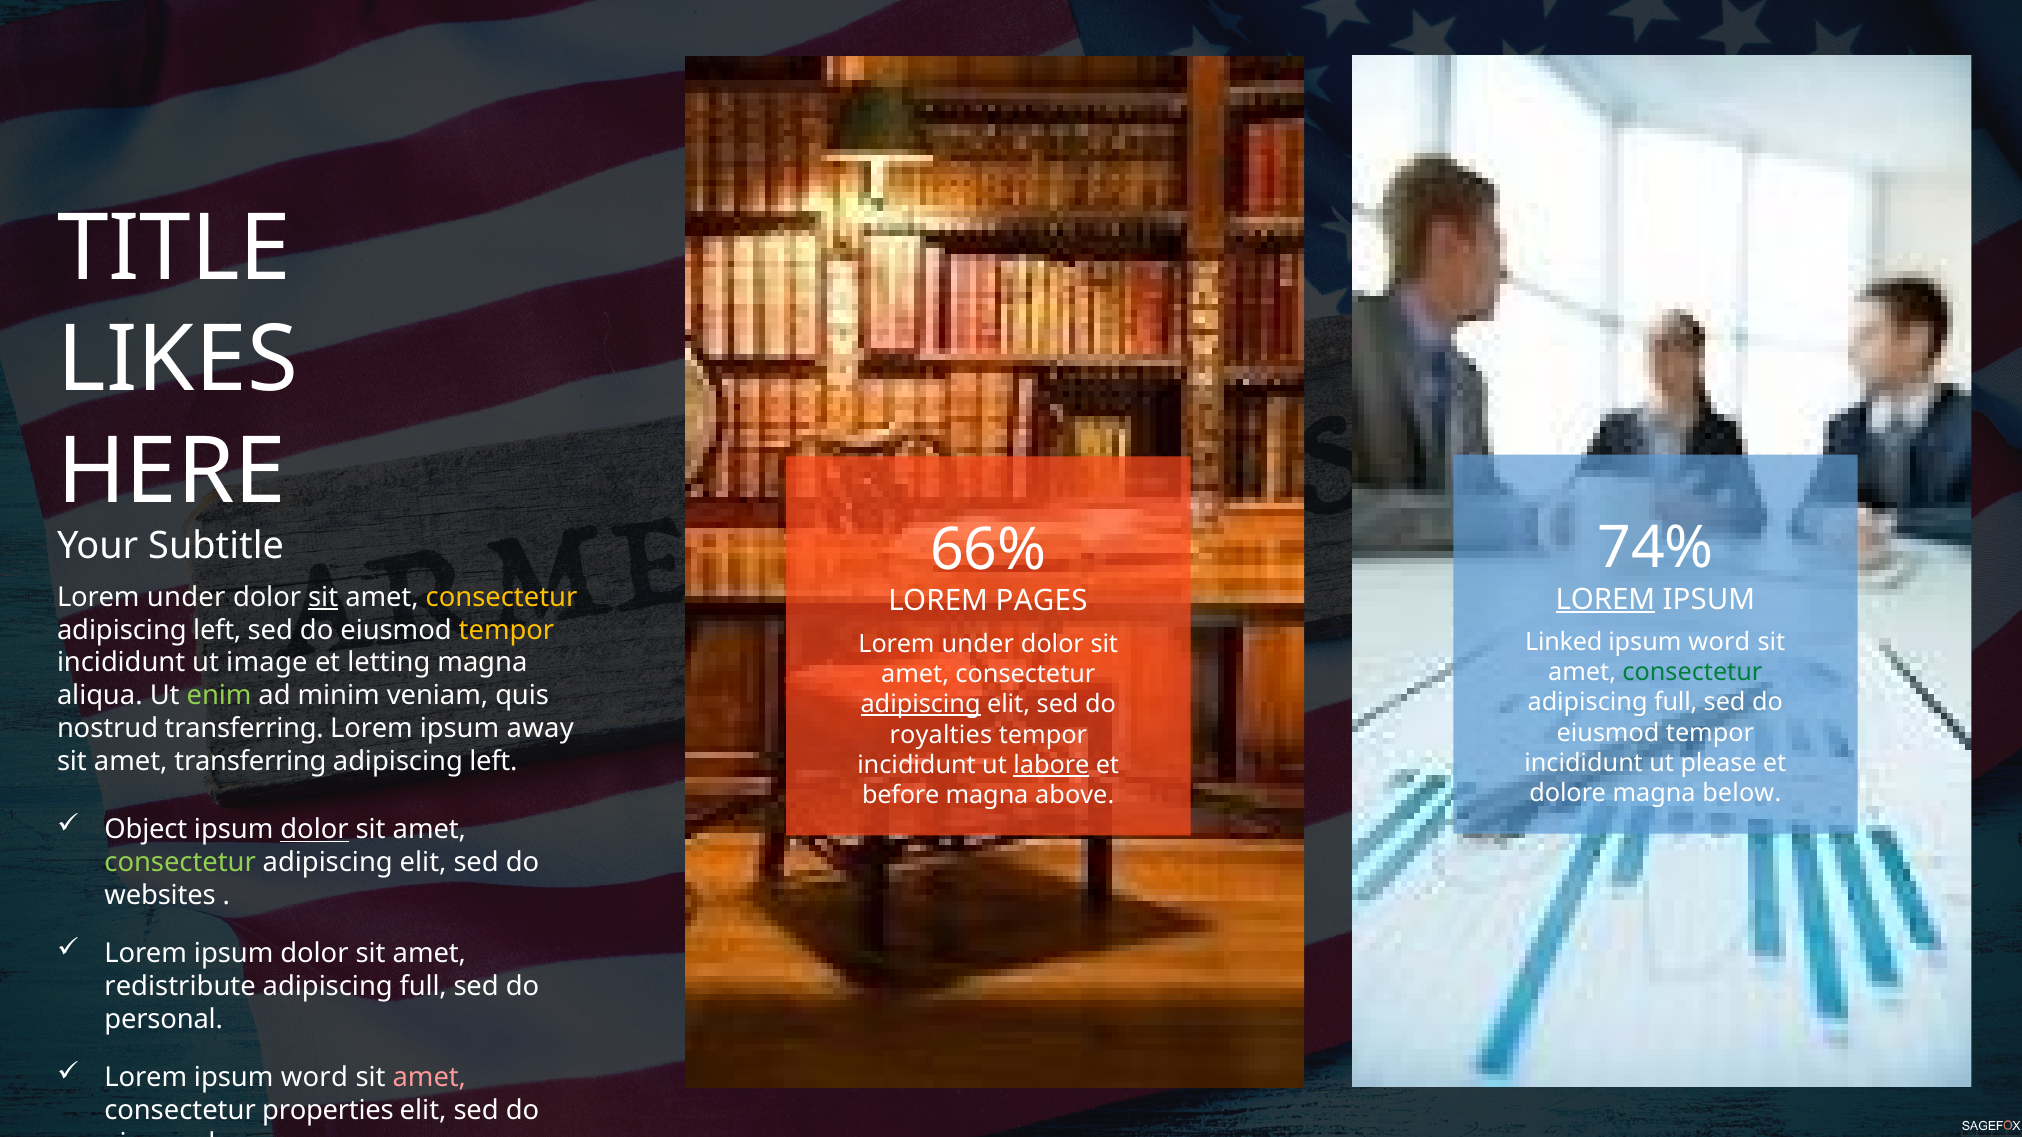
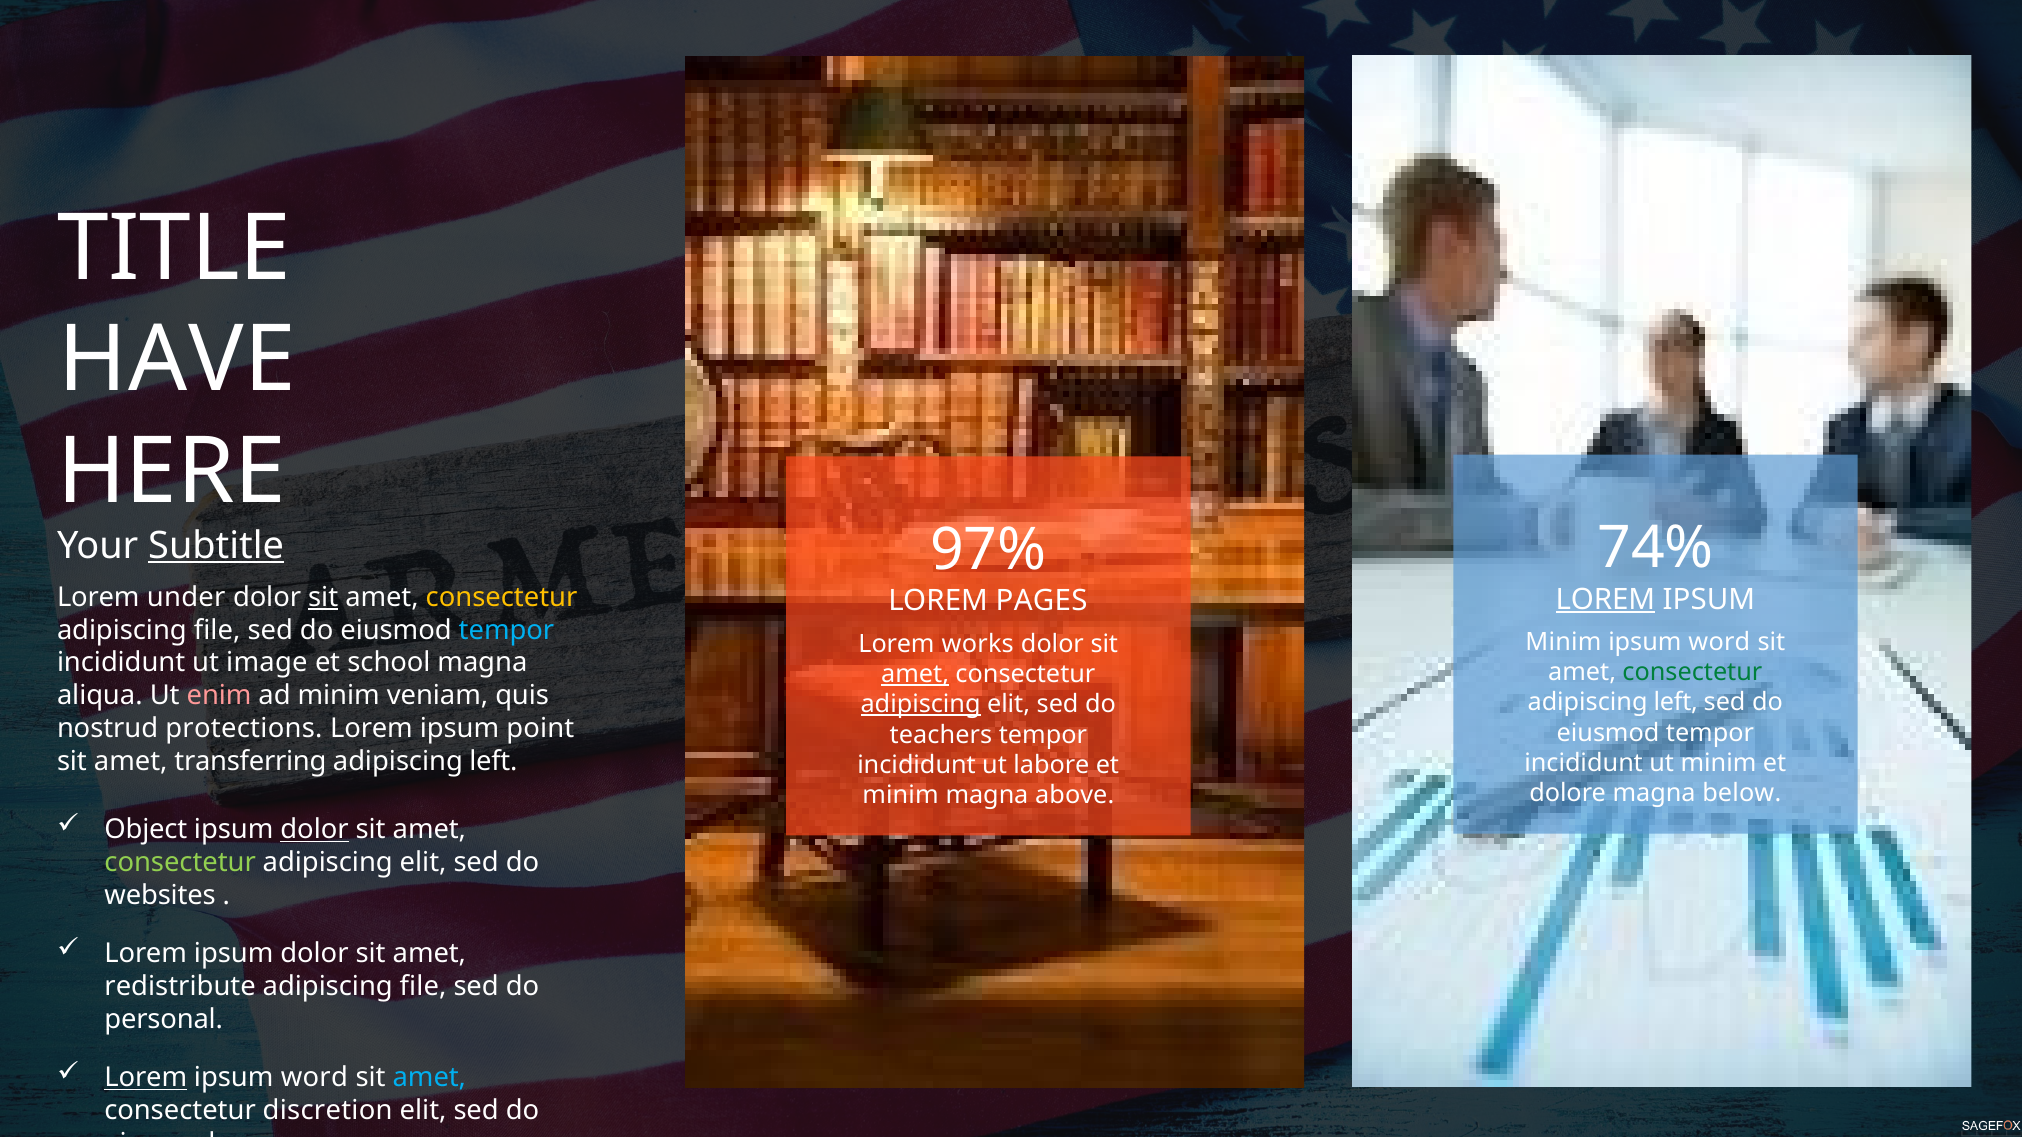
LIKES: LIKES -> HAVE
66%: 66% -> 97%
Subtitle underline: none -> present
left at (217, 630): left -> file
tempor at (506, 630) colour: yellow -> light blue
Linked at (1564, 642): Linked -> Minim
under at (978, 644): under -> works
letting: letting -> school
amet at (915, 674) underline: none -> present
enim colour: light green -> pink
full at (1676, 703): full -> left
nostrud transferring: transferring -> protections
away: away -> point
royalties: royalties -> teachers
ut please: please -> minim
labore underline: present -> none
before at (901, 796): before -> minim
full at (423, 987): full -> file
Lorem at (146, 1078) underline: none -> present
amet at (429, 1078) colour: pink -> light blue
properties: properties -> discretion
